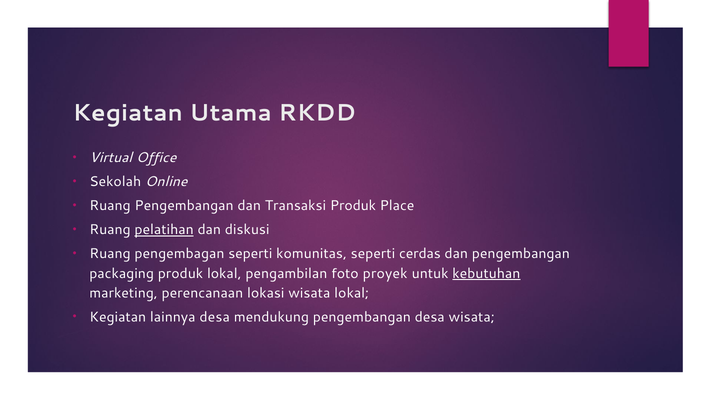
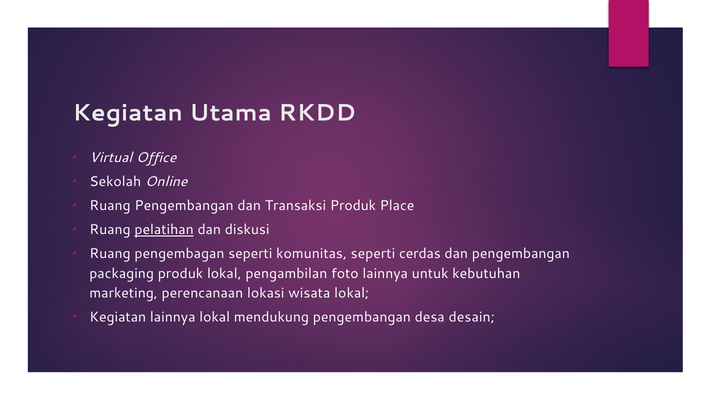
foto proyek: proyek -> lainnya
kebutuhan underline: present -> none
lainnya desa: desa -> lokal
desa wisata: wisata -> desain
